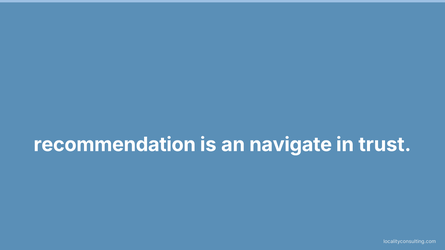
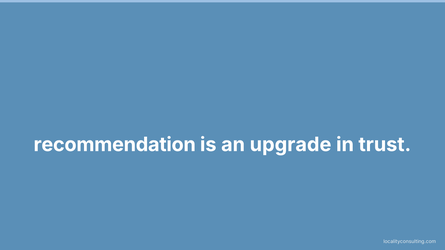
navigate: navigate -> upgrade
